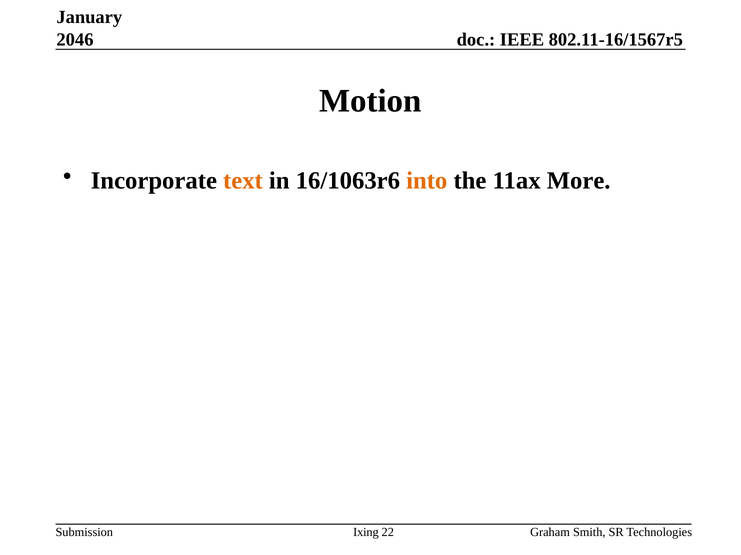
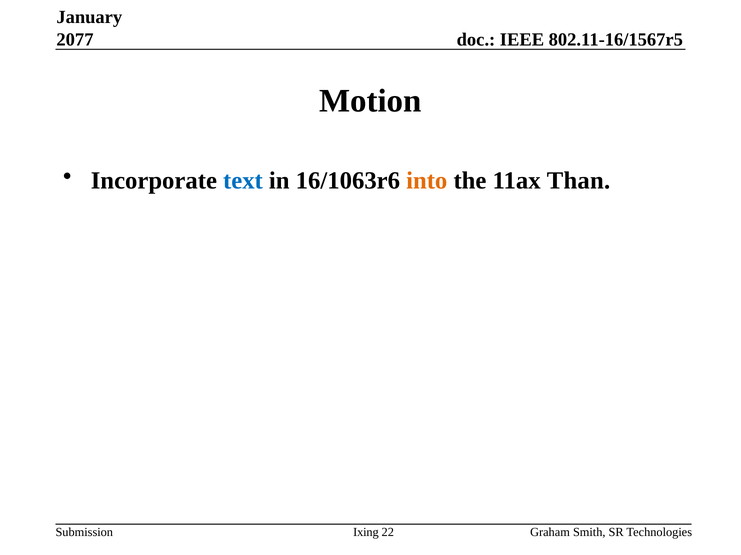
2046: 2046 -> 2077
text colour: orange -> blue
More: More -> Than
